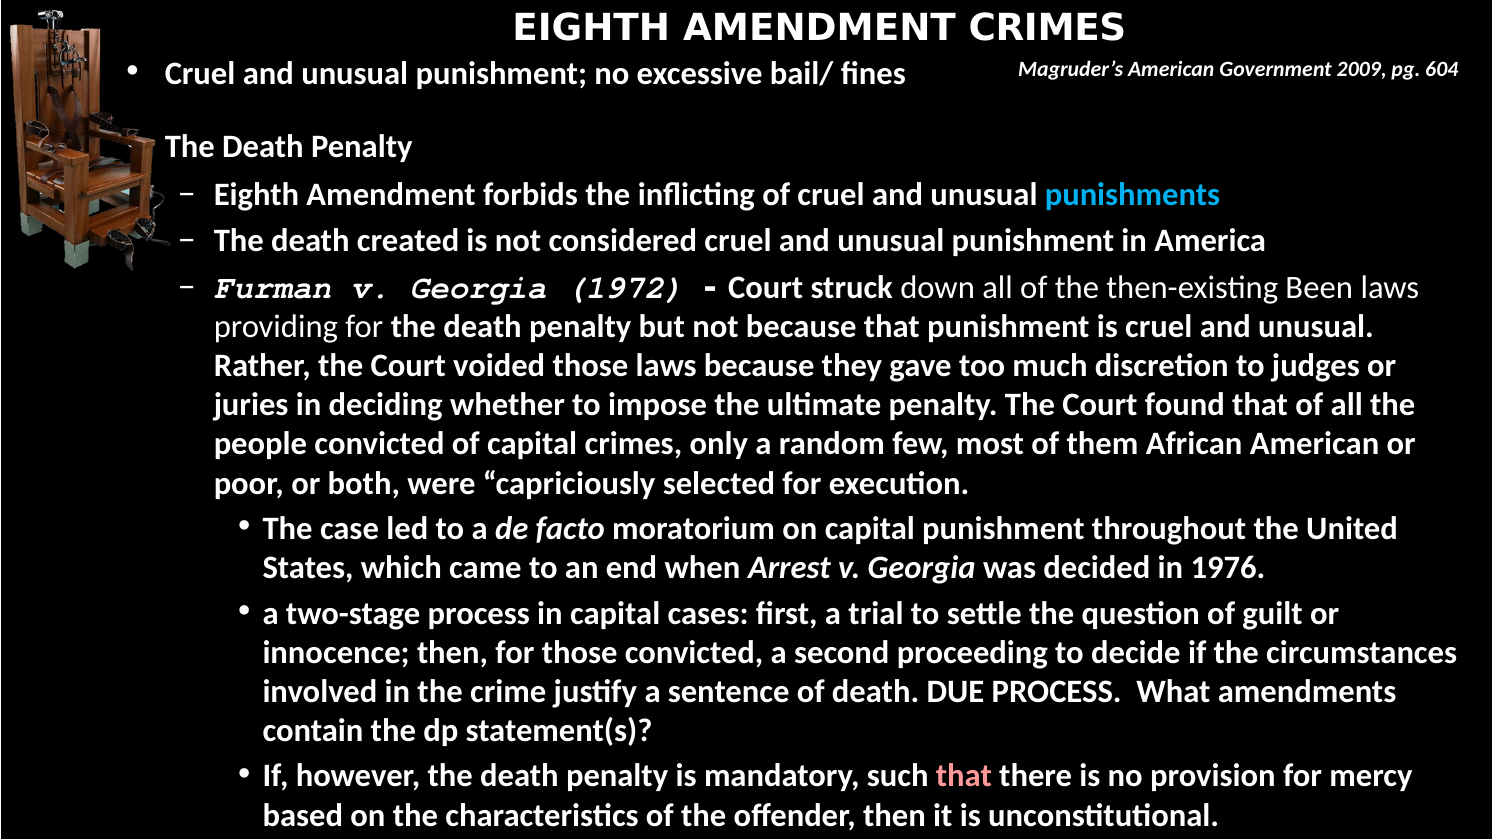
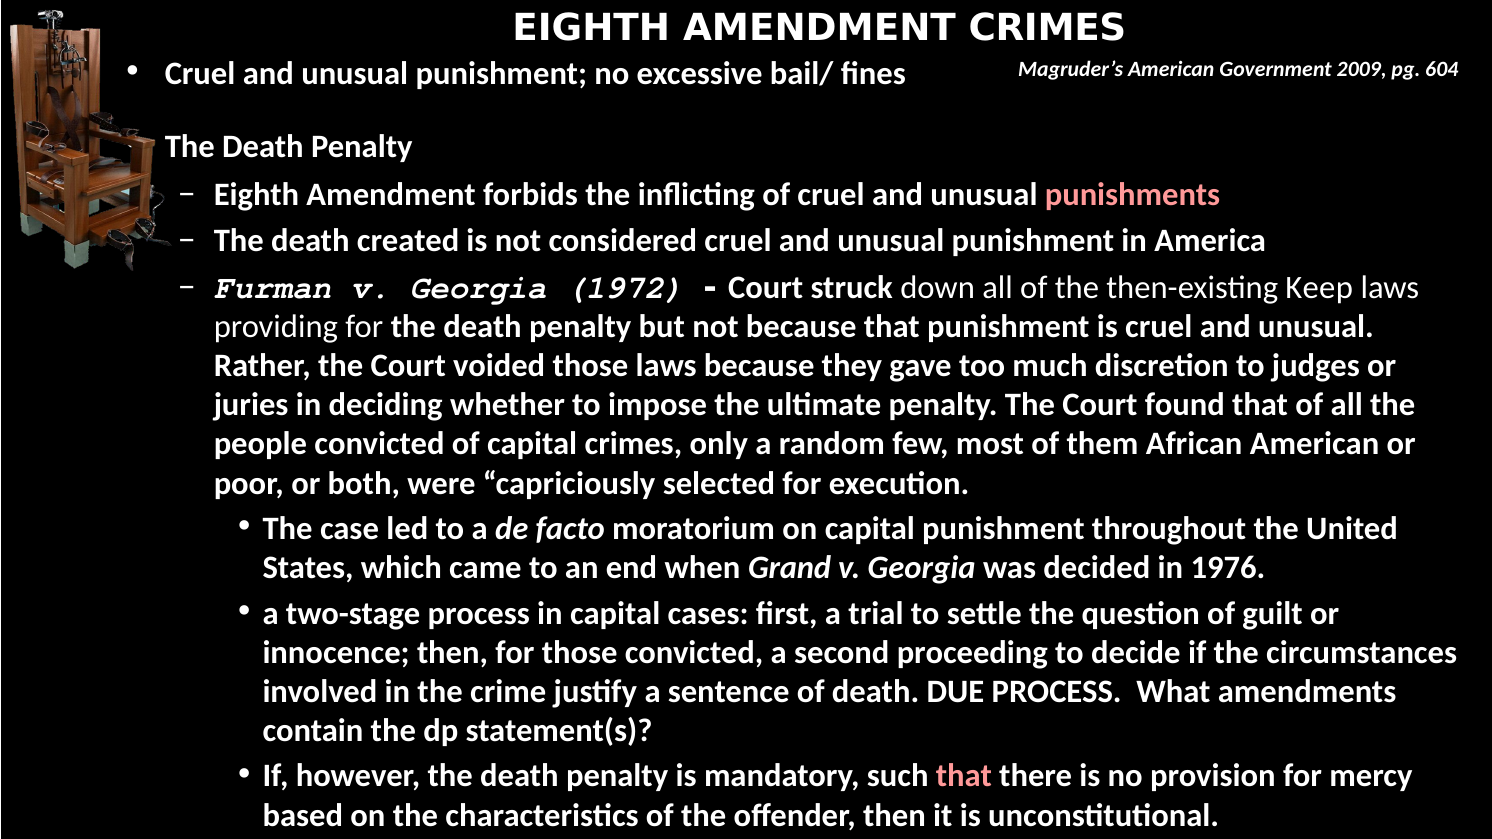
punishments colour: light blue -> pink
Been: Been -> Keep
Arrest: Arrest -> Grand
